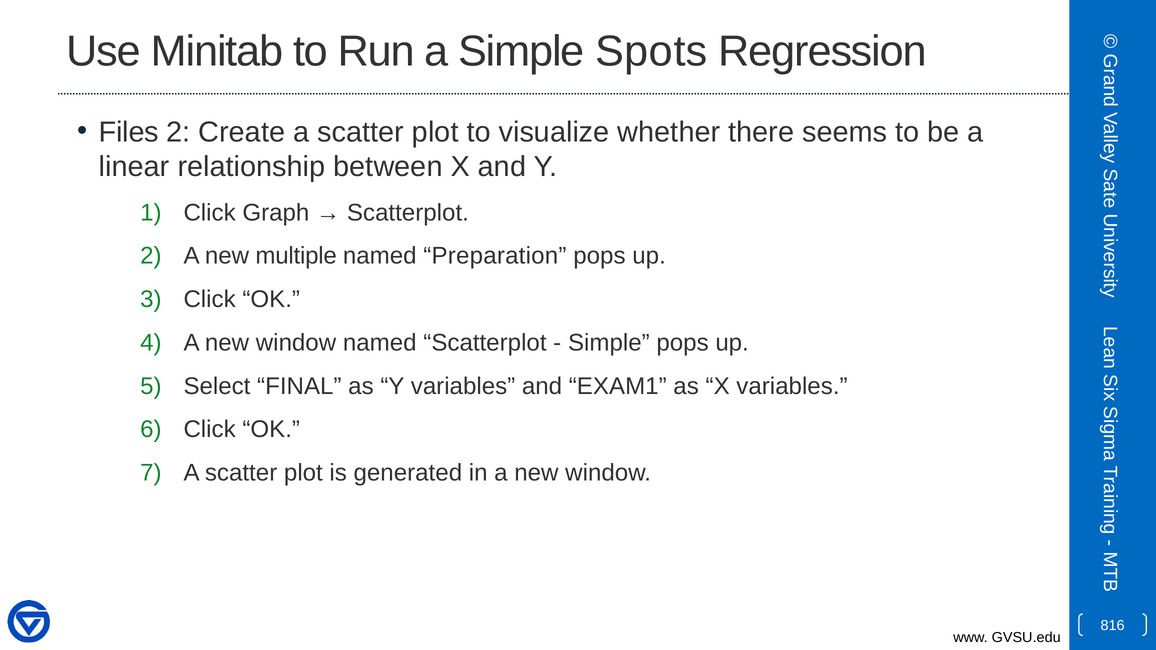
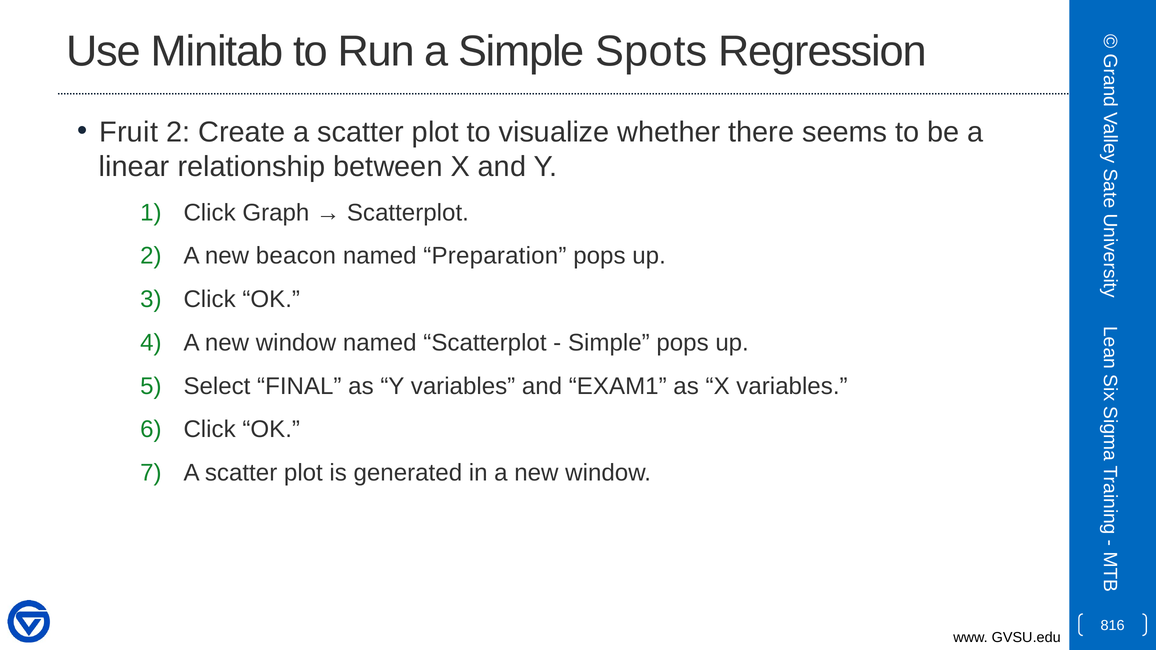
Files: Files -> Fruit
multiple: multiple -> beacon
